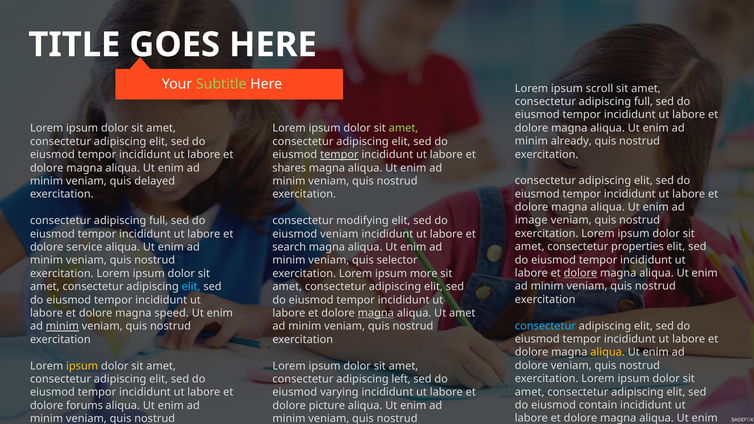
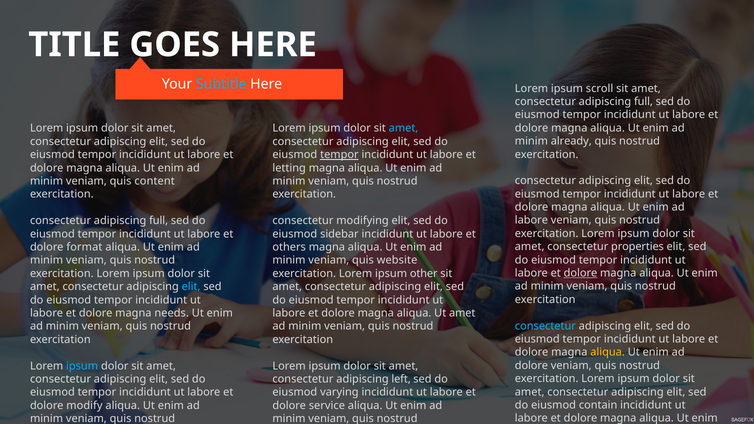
Subtitle colour: light green -> light blue
amet at (404, 128) colour: light green -> light blue
shares: shares -> letting
delayed: delayed -> content
image at (531, 220): image -> labore
eiusmod veniam: veniam -> sidebar
service: service -> format
search: search -> others
selector: selector -> website
more: more -> other
speed: speed -> needs
magna at (376, 313) underline: present -> none
minim at (62, 326) underline: present -> none
ipsum at (82, 366) colour: yellow -> light blue
forums: forums -> modify
picture: picture -> service
